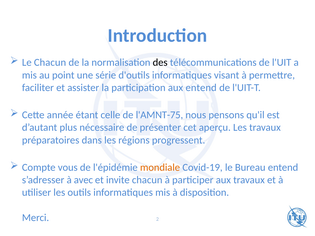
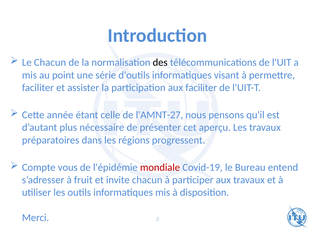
aux entend: entend -> faciliter
l'AMNT-75: l'AMNT-75 -> l'AMNT-27
mondiale colour: orange -> red
avec: avec -> fruit
